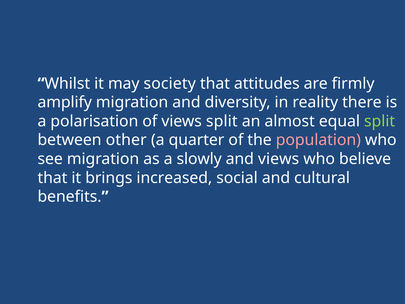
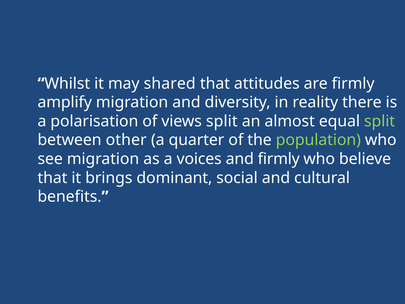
society: society -> shared
population colour: pink -> light green
slowly: slowly -> voices
and views: views -> firmly
increased: increased -> dominant
